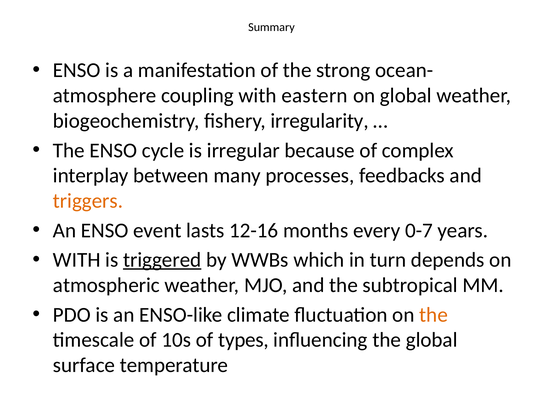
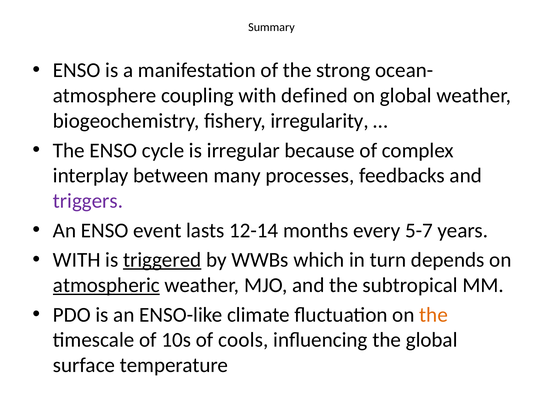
eastern: eastern -> defined
triggers colour: orange -> purple
12-16: 12-16 -> 12-14
0-7: 0-7 -> 5-7
atmospheric underline: none -> present
types: types -> cools
